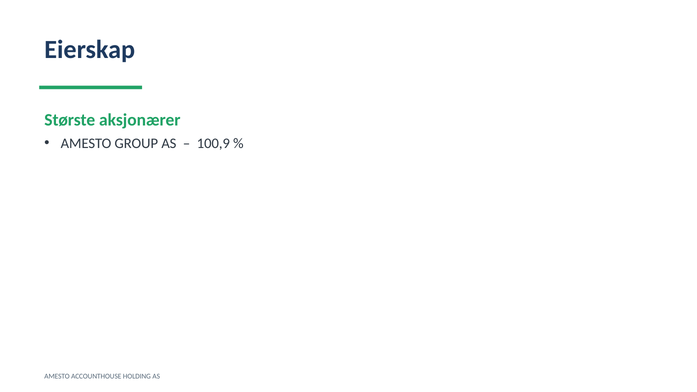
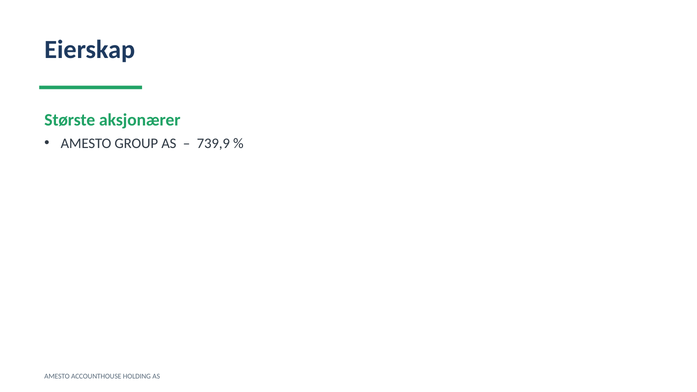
100,9: 100,9 -> 739,9
